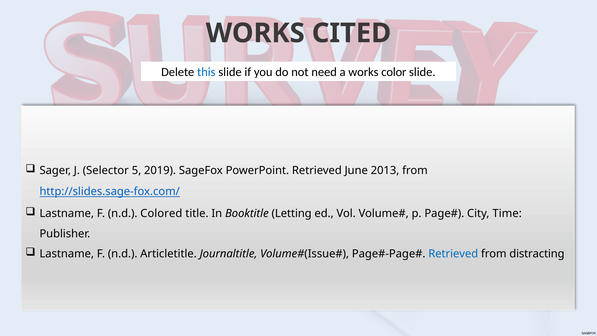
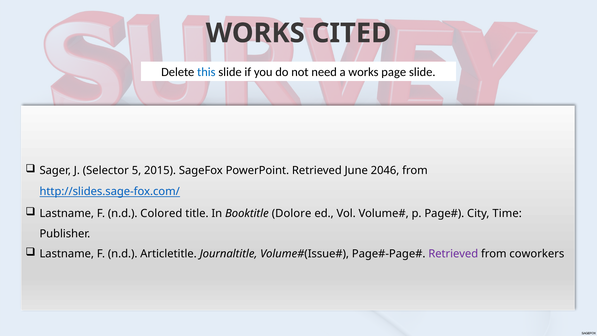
color: color -> page
2019: 2019 -> 2015
2013: 2013 -> 2046
Letting: Letting -> Dolore
Retrieved at (453, 254) colour: blue -> purple
distracting: distracting -> coworkers
